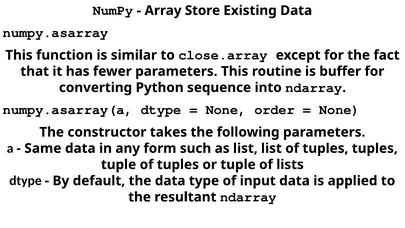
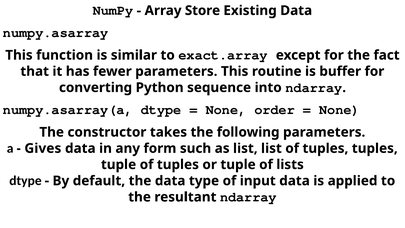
close.array: close.array -> exact.array
Same: Same -> Gives
